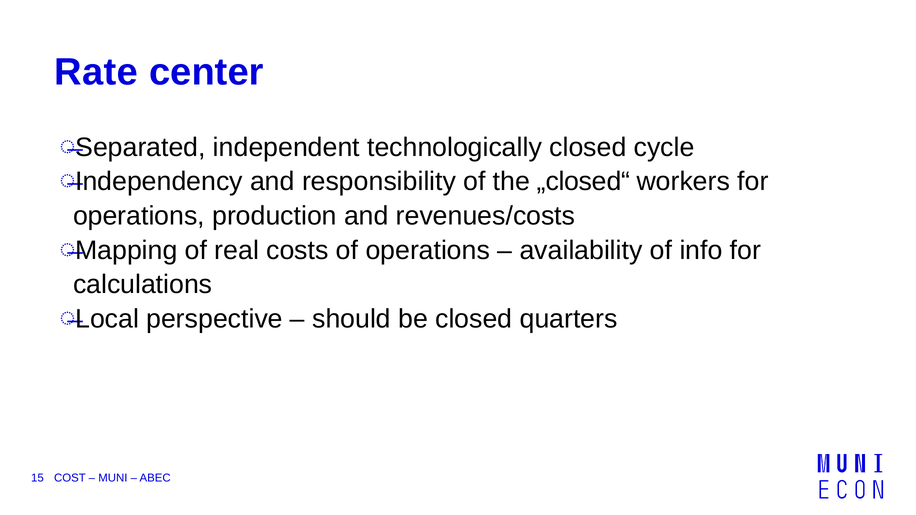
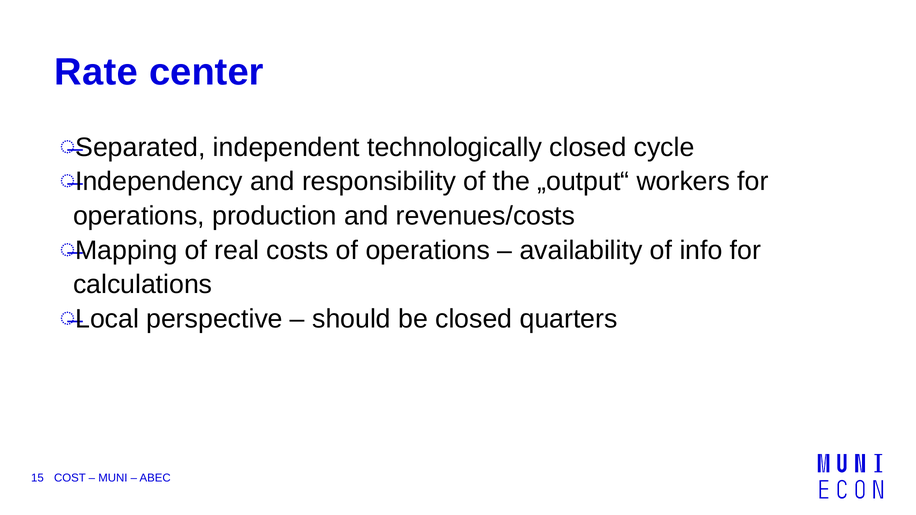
„closed“: „closed“ -> „output“
